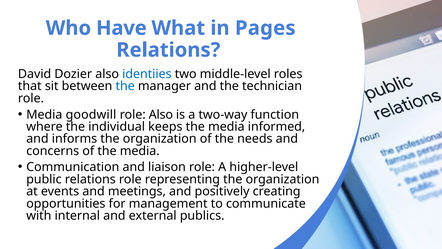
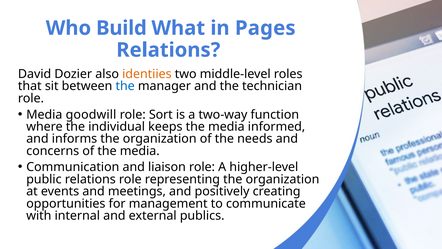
Have: Have -> Build
identiies colour: blue -> orange
role Also: Also -> Sort
